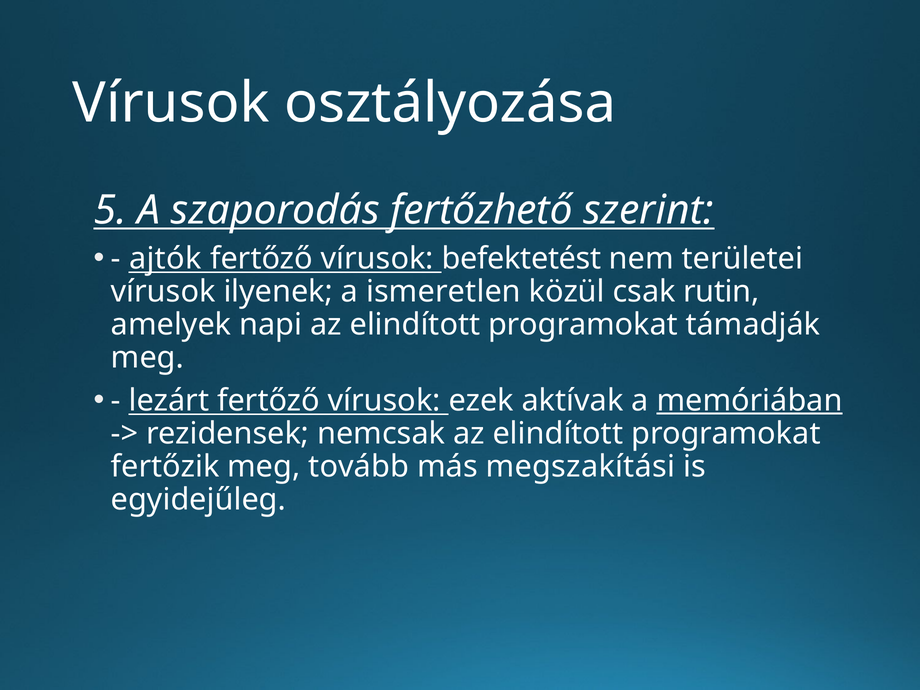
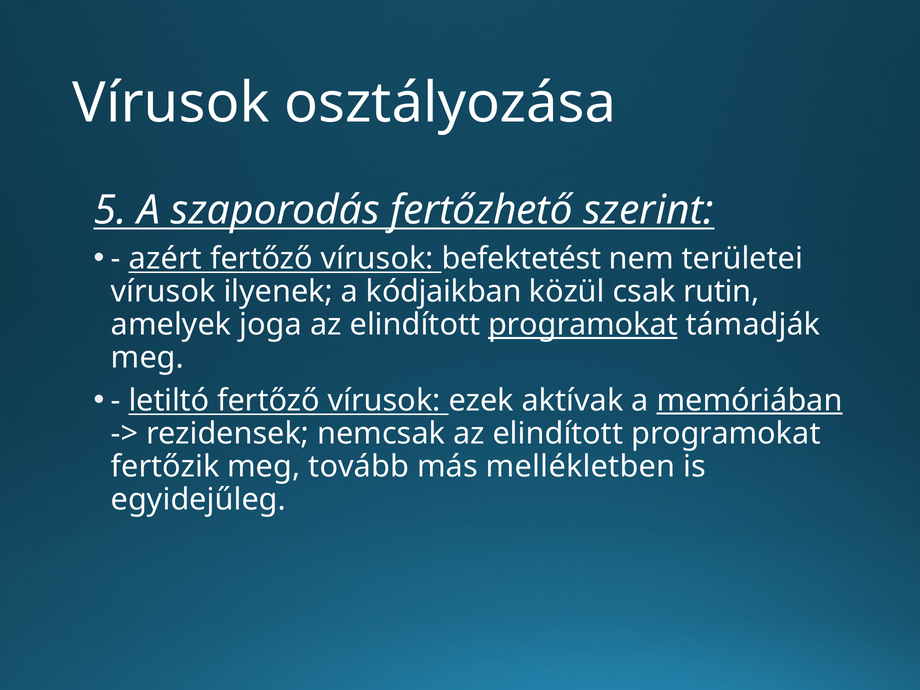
ajtók: ajtók -> azért
ismeretlen: ismeretlen -> kódjaikban
napi: napi -> joga
programokat at (583, 325) underline: none -> present
lezárt: lezárt -> letiltó
megszakítási: megszakítási -> mellékletben
